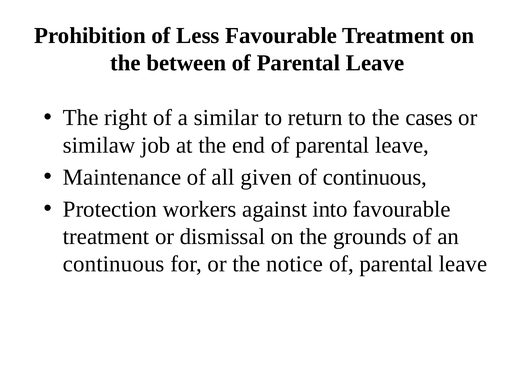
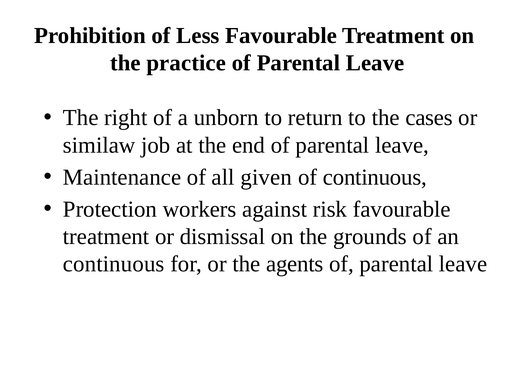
between: between -> practice
similar: similar -> unborn
into: into -> risk
notice: notice -> agents
